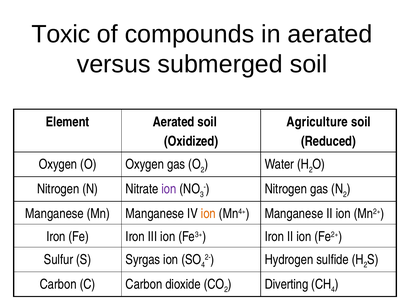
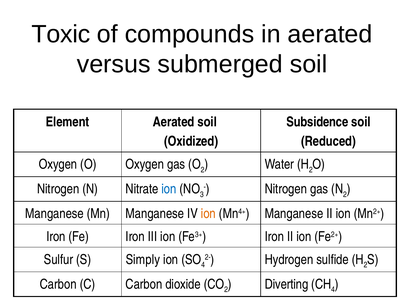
Agriculture: Agriculture -> Subsidence
ion at (169, 189) colour: purple -> blue
Syrgas: Syrgas -> Simply
